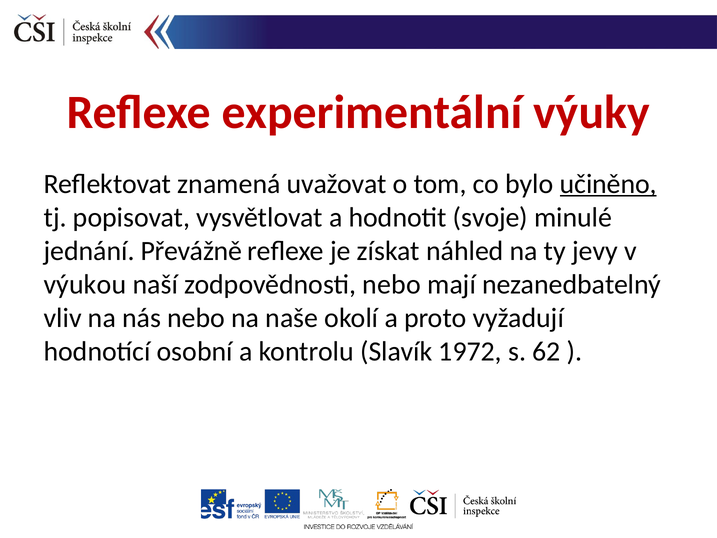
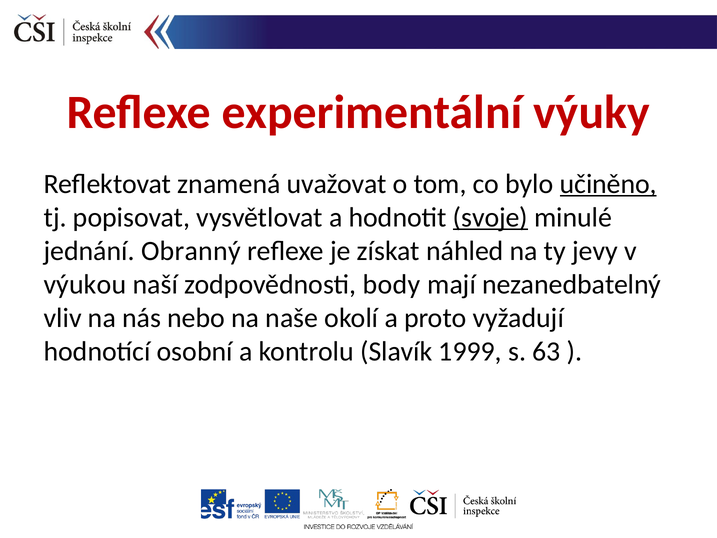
svoje underline: none -> present
Převážně: Převážně -> Obranný
zodpovědnosti nebo: nebo -> body
1972: 1972 -> 1999
62: 62 -> 63
